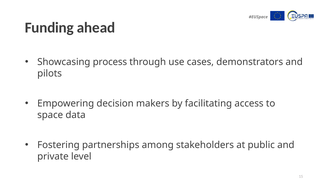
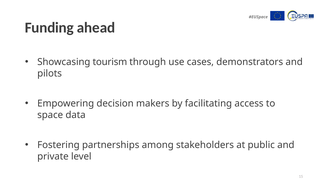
process: process -> tourism
